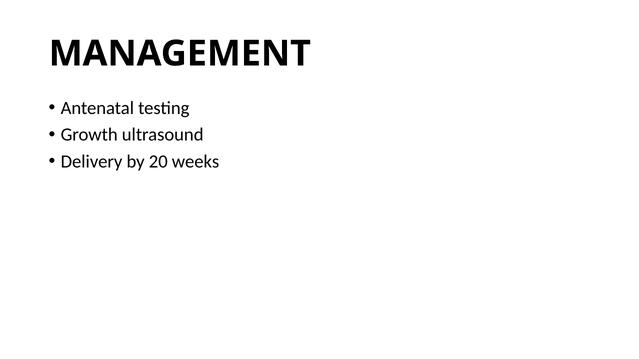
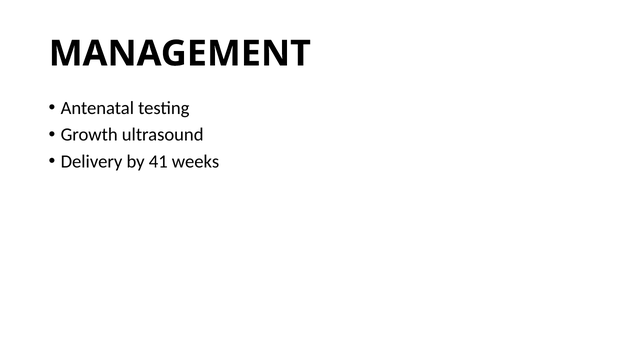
20: 20 -> 41
